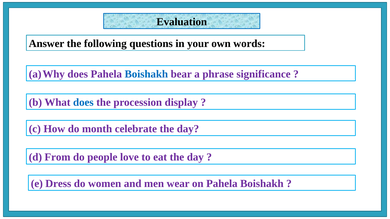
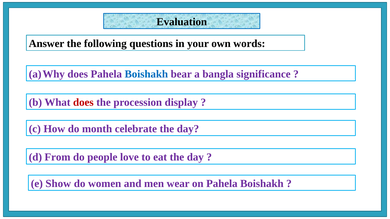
phrase: phrase -> bangla
does at (83, 103) colour: blue -> red
Dress: Dress -> Show
